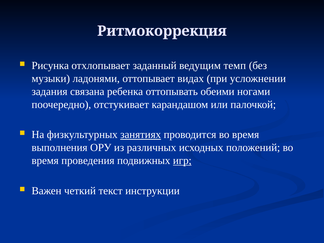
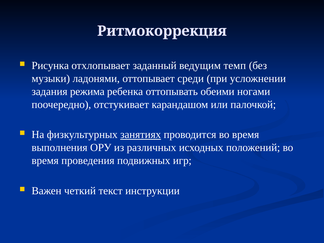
видах: видах -> среди
связана: связана -> режима
игр underline: present -> none
